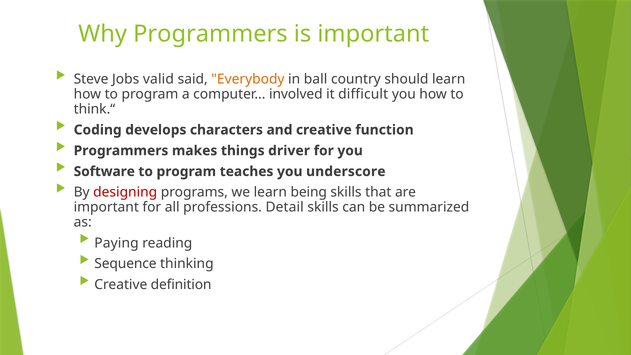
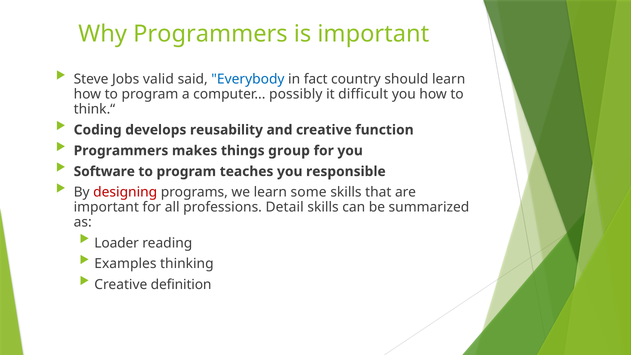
Everybody colour: orange -> blue
ball: ball -> fact
involved: involved -> possibly
characters: characters -> reusability
driver: driver -> group
underscore: underscore -> responsible
being: being -> some
Paying: Paying -> Loader
Sequence: Sequence -> Examples
